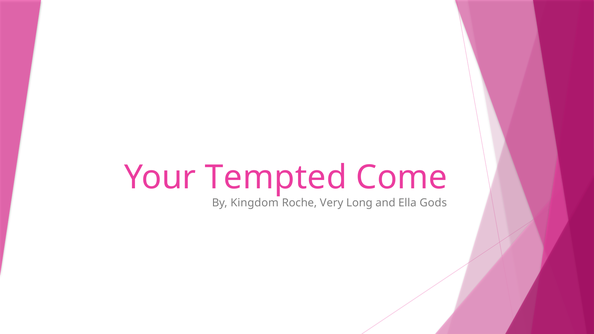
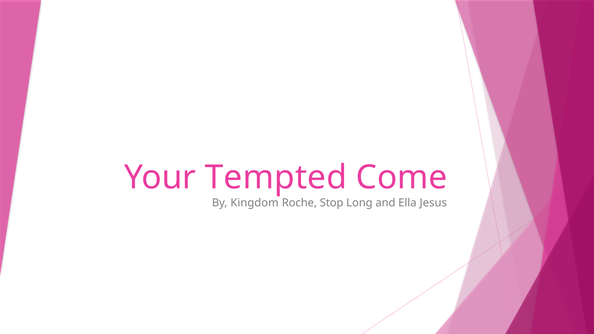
Very: Very -> Stop
Gods: Gods -> Jesus
